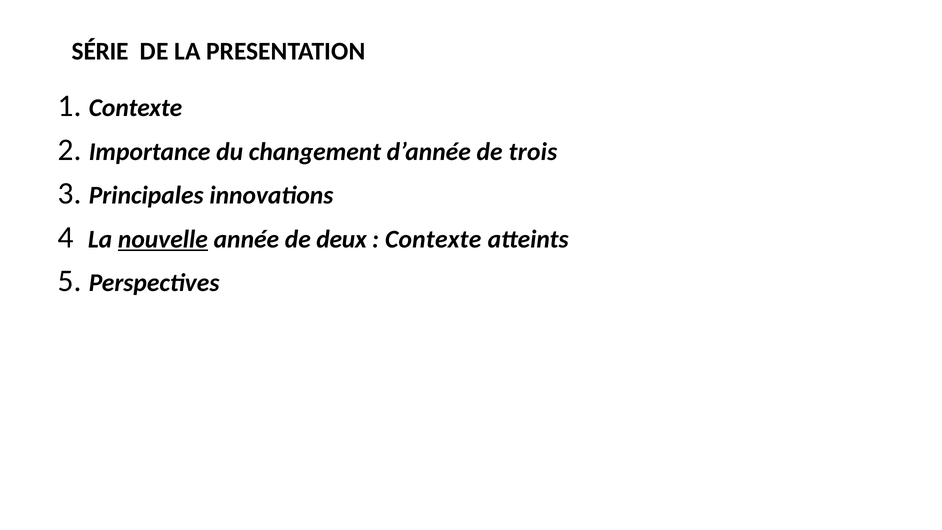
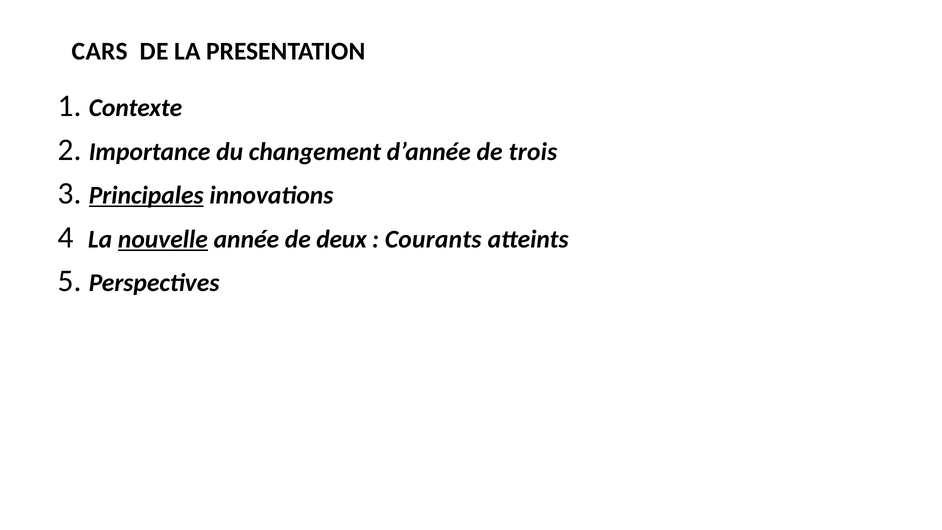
SÉRIE: SÉRIE -> CARS
Principales underline: none -> present
Contexte at (433, 239): Contexte -> Courants
